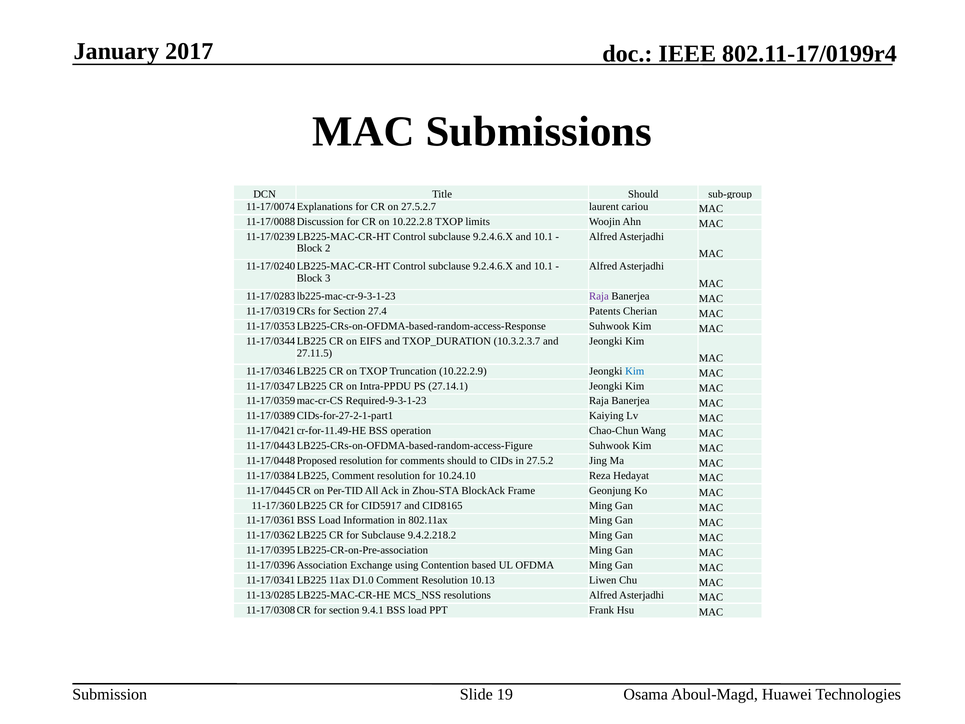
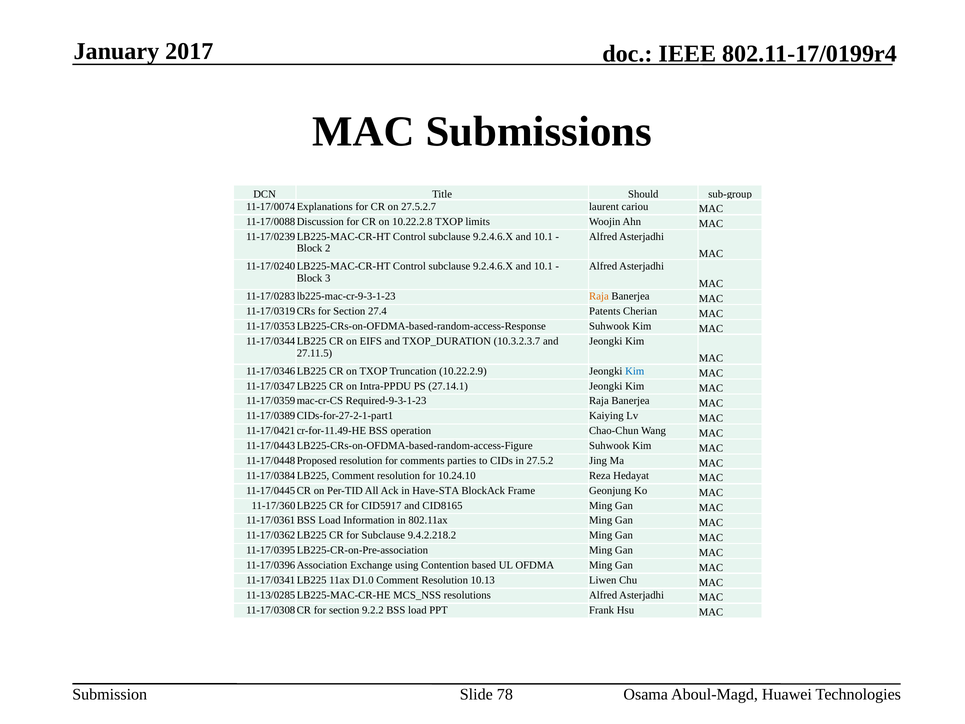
Raja at (599, 296) colour: purple -> orange
comments should: should -> parties
Zhou-STA: Zhou-STA -> Have-STA
9.4.1: 9.4.1 -> 9.2.2
19: 19 -> 78
